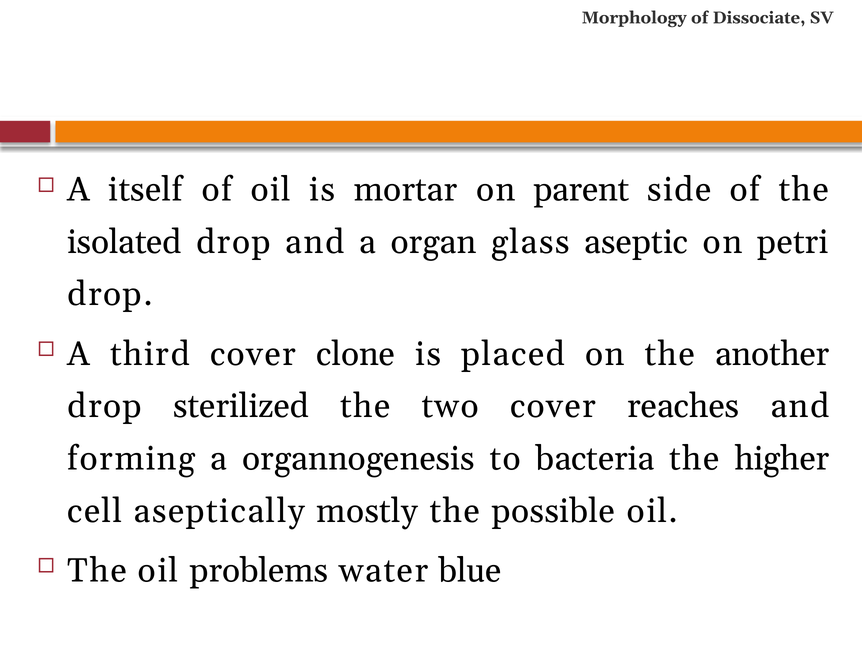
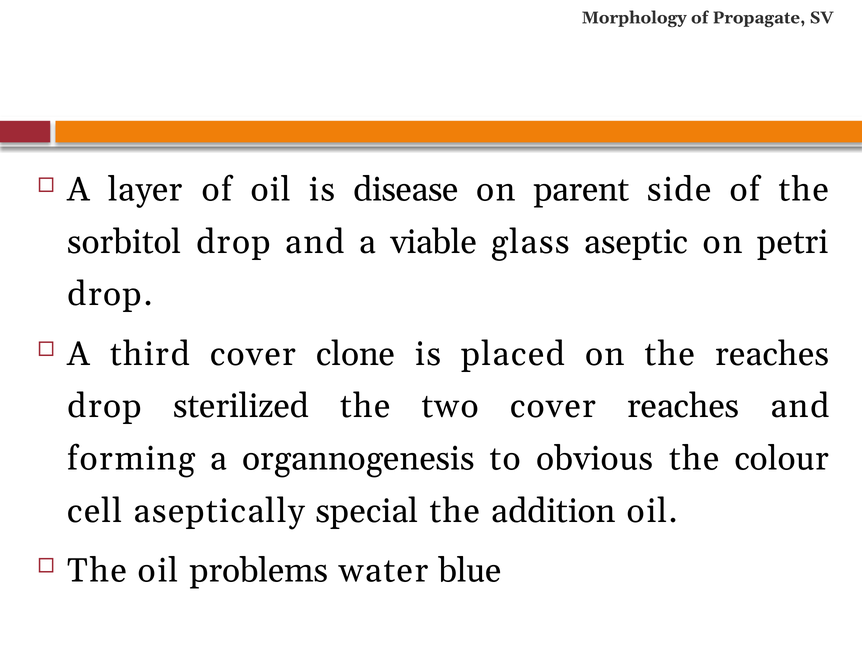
Dissociate: Dissociate -> Propagate
itself: itself -> layer
mortar: mortar -> disease
isolated: isolated -> sorbitol
organ: organ -> viable
the another: another -> reaches
bacteria: bacteria -> obvious
higher: higher -> colour
mostly: mostly -> special
possible: possible -> addition
